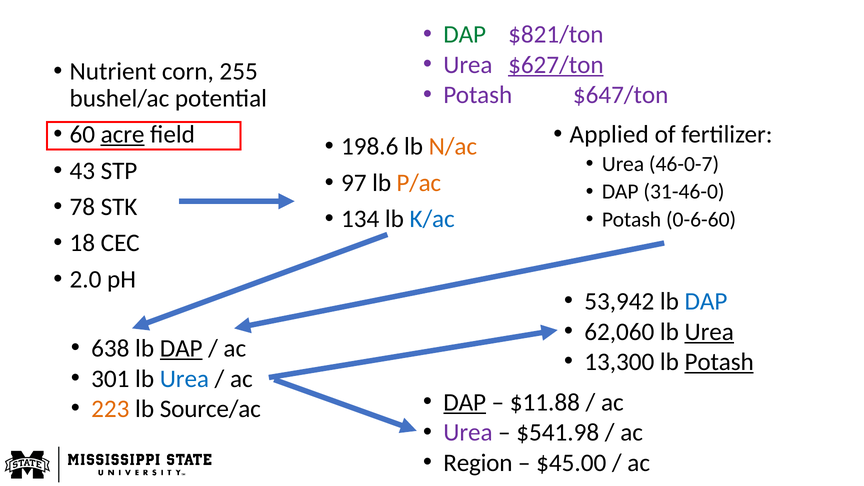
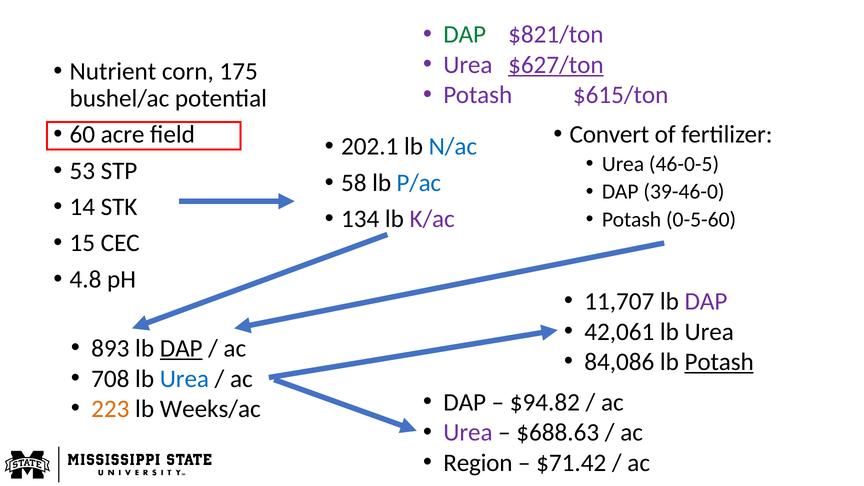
255: 255 -> 175
$647/ton: $647/ton -> $615/ton
Applied: Applied -> Convert
acre underline: present -> none
198.6: 198.6 -> 202.1
N/ac colour: orange -> blue
46-0-7: 46-0-7 -> 46-0-5
43: 43 -> 53
97: 97 -> 58
P/ac colour: orange -> blue
31-46-0: 31-46-0 -> 39-46-0
78: 78 -> 14
K/ac colour: blue -> purple
0-6-60: 0-6-60 -> 0-5-60
18: 18 -> 15
2.0: 2.0 -> 4.8
53,942: 53,942 -> 11,707
DAP at (706, 302) colour: blue -> purple
62,060: 62,060 -> 42,061
Urea at (709, 332) underline: present -> none
638: 638 -> 893
13,300: 13,300 -> 84,086
301: 301 -> 708
DAP at (465, 402) underline: present -> none
$11.88: $11.88 -> $94.82
Source/ac: Source/ac -> Weeks/ac
$541.98: $541.98 -> $688.63
$45.00: $45.00 -> $71.42
